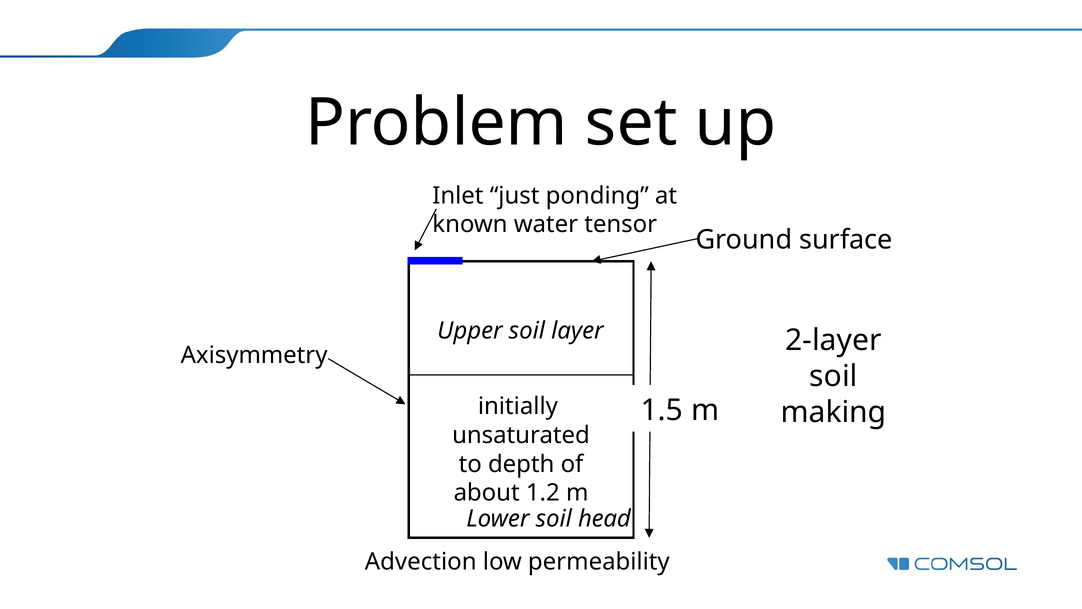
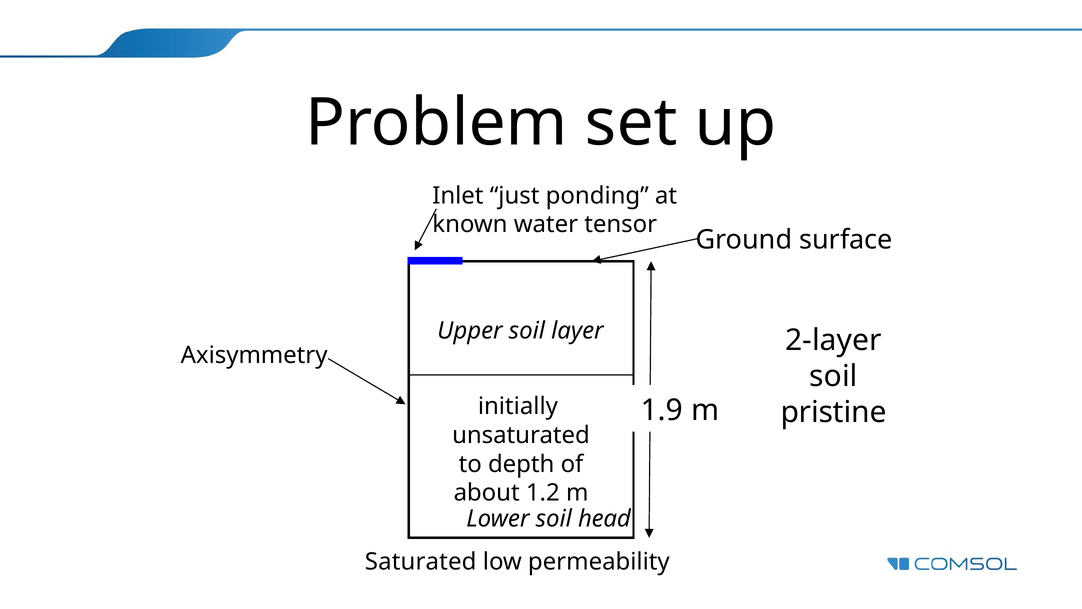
1.5: 1.5 -> 1.9
making: making -> pristine
Advection: Advection -> Saturated
